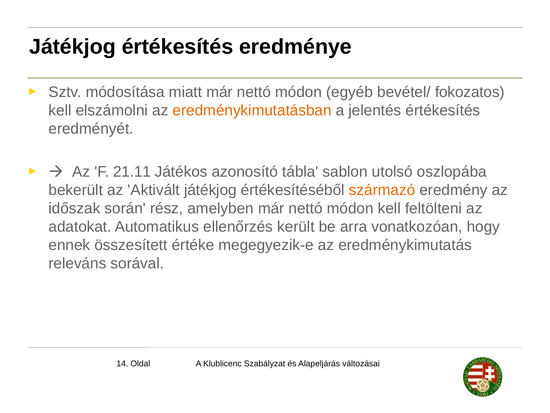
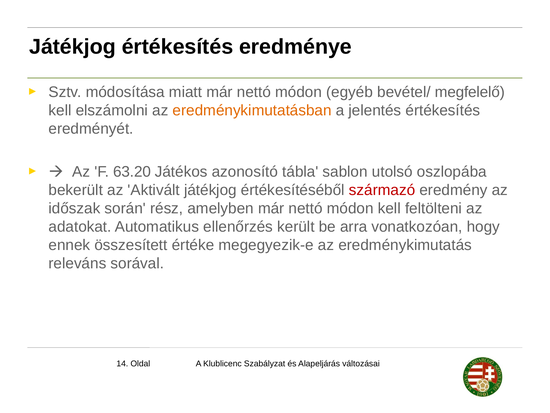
fokozatos: fokozatos -> megfelelő
21.11: 21.11 -> 63.20
származó colour: orange -> red
